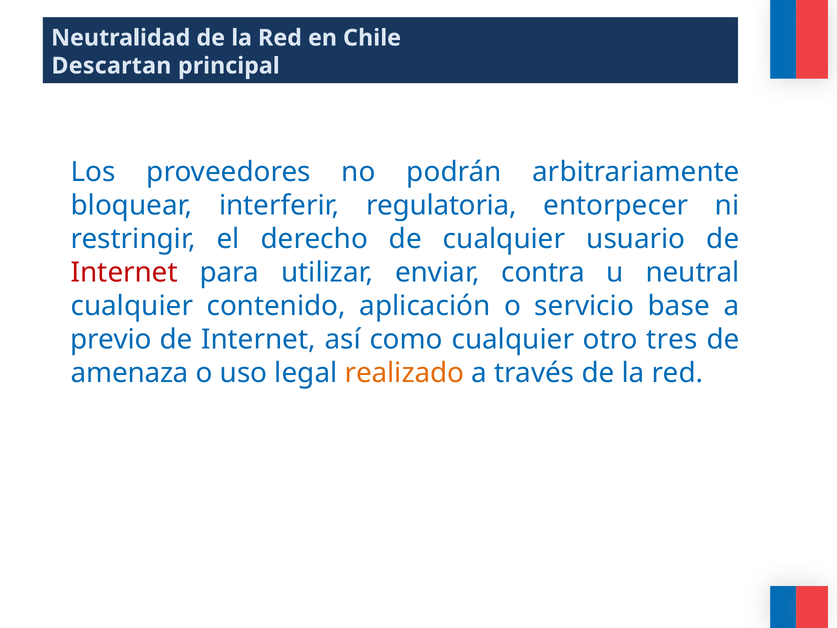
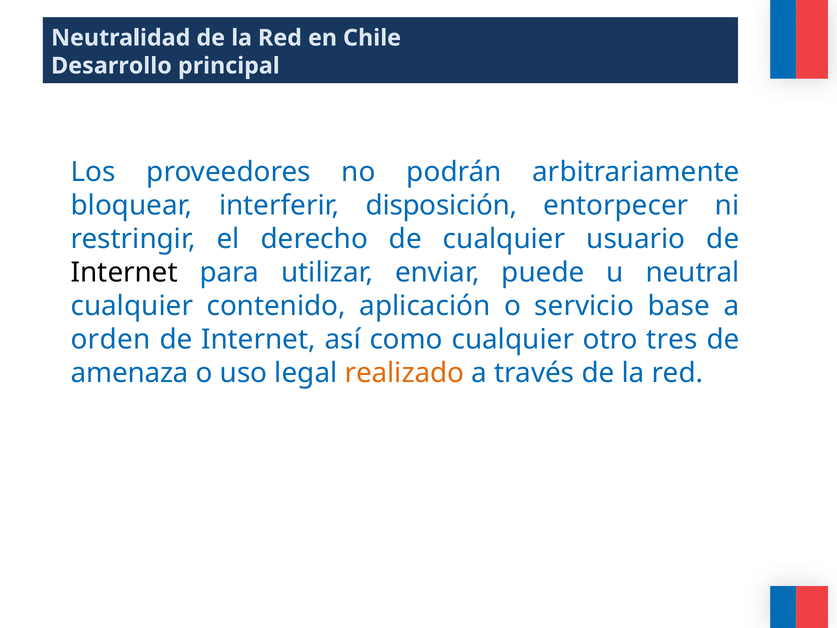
Descartan: Descartan -> Desarrollo
regulatoria: regulatoria -> disposición
Internet at (124, 272) colour: red -> black
contra: contra -> puede
previo: previo -> orden
